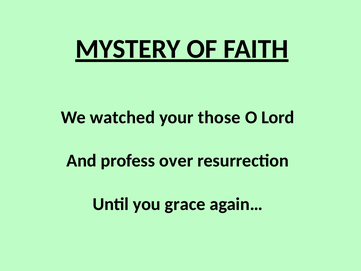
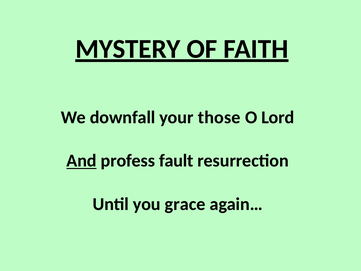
watched: watched -> downfall
And underline: none -> present
over: over -> fault
